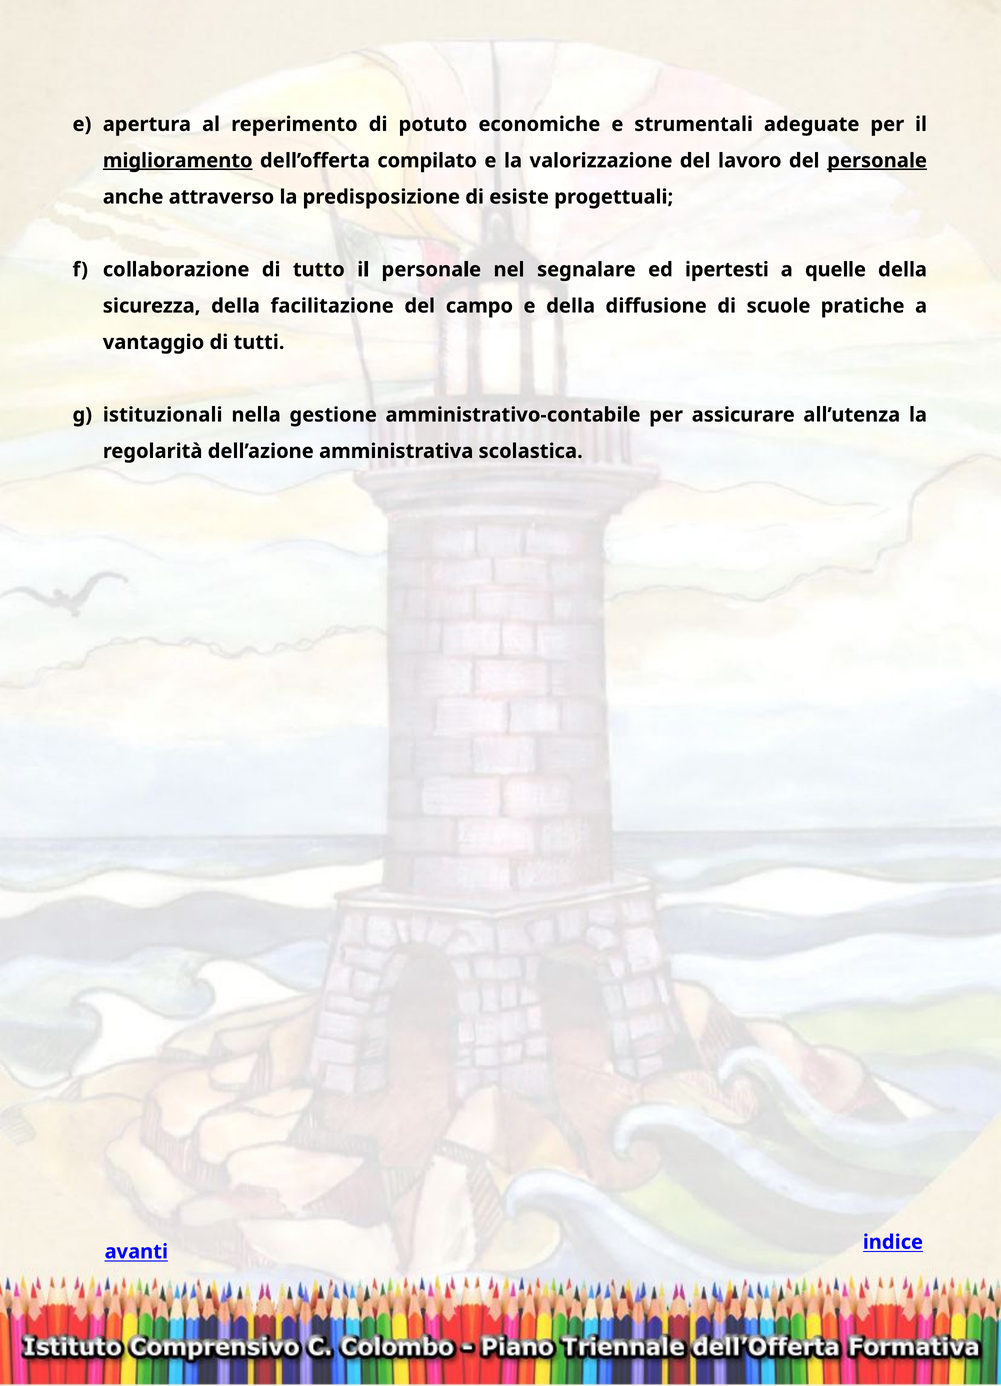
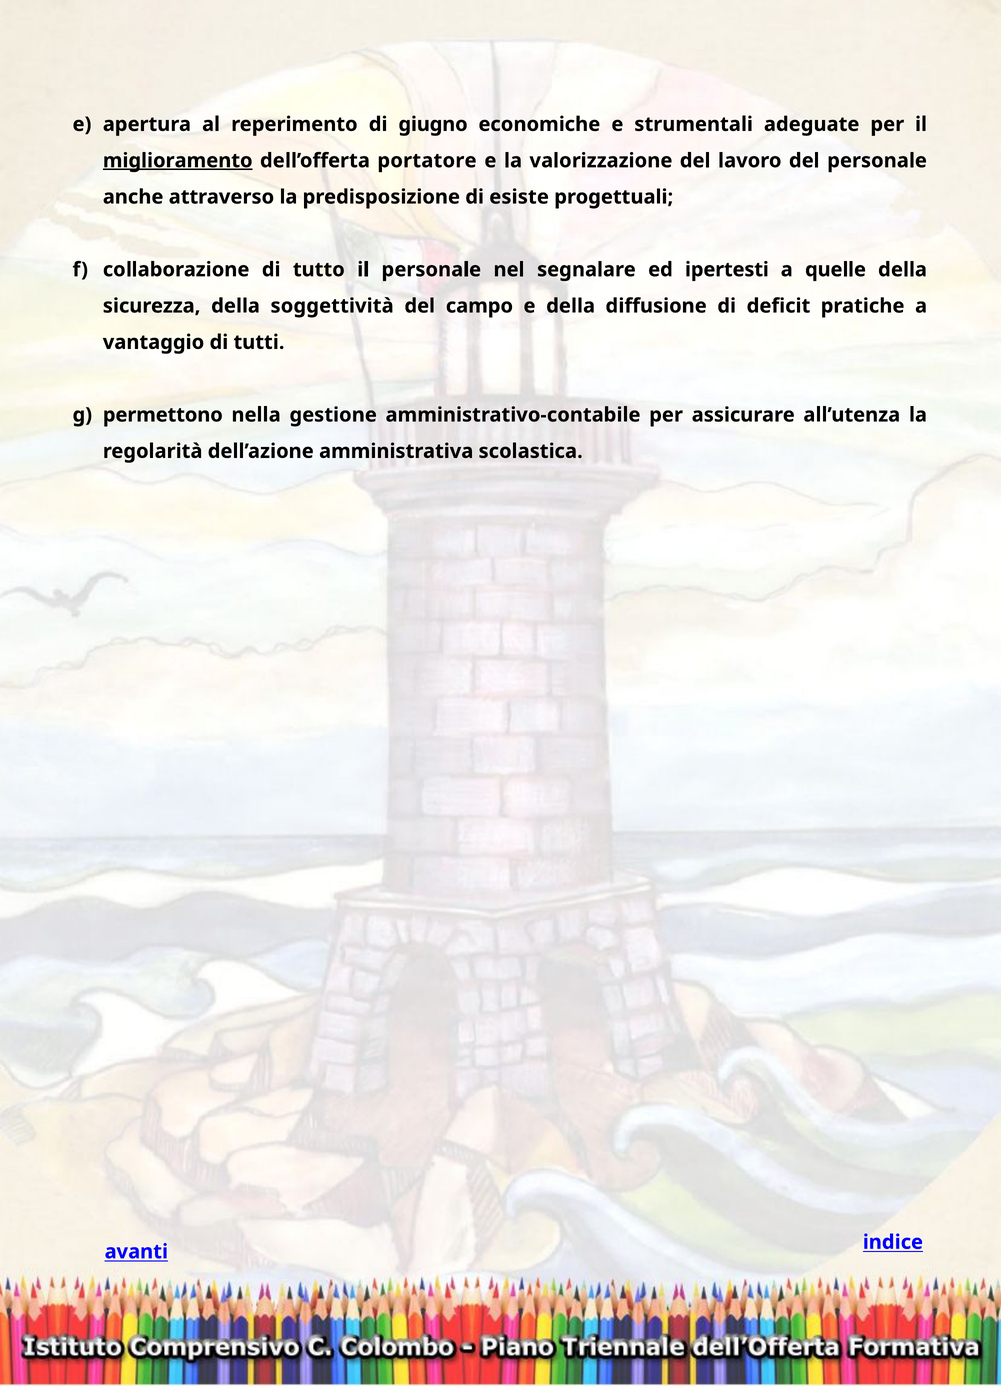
potuto: potuto -> giugno
compilato: compilato -> portatore
personale at (877, 161) underline: present -> none
facilitazione: facilitazione -> soggettività
scuole: scuole -> deficit
istituzionali: istituzionali -> permettono
